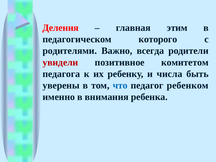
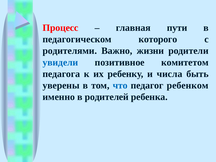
Деления: Деления -> Процесс
этим: этим -> пути
всегда: всегда -> жизни
увидели colour: red -> blue
внимания: внимания -> родителей
